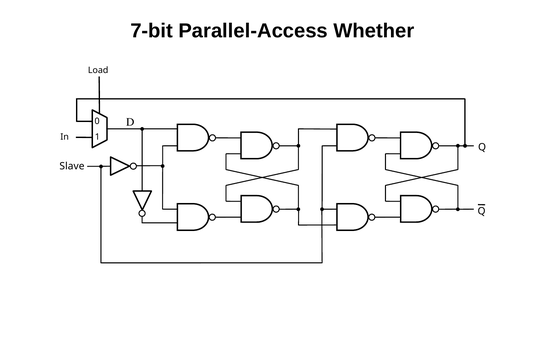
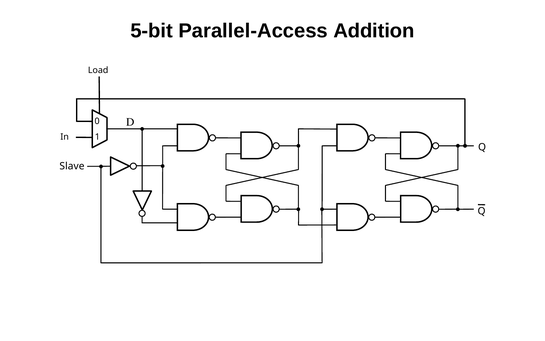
7-bit: 7-bit -> 5-bit
Whether: Whether -> Addition
